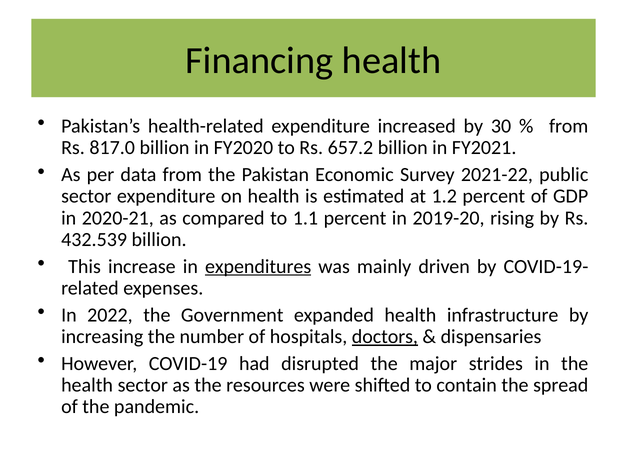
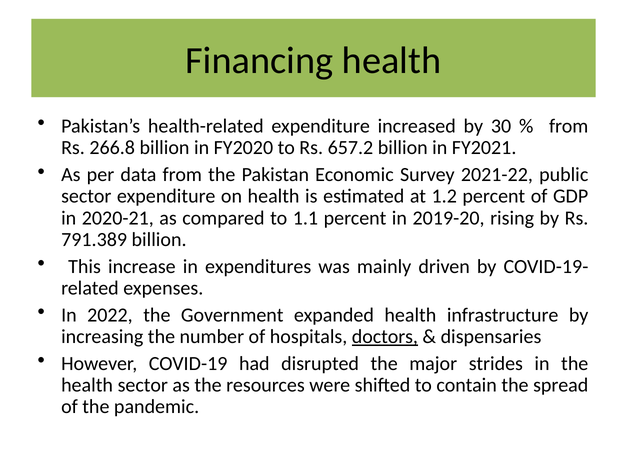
817.0: 817.0 -> 266.8
432.539: 432.539 -> 791.389
expenditures underline: present -> none
